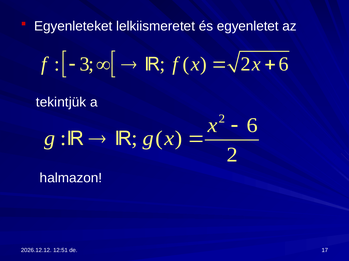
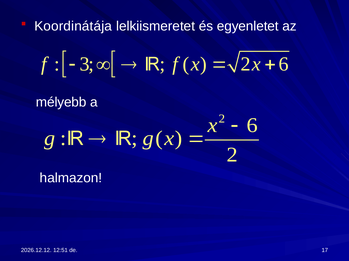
Egyenleteket: Egyenleteket -> Koordinátája
tekintjük: tekintjük -> mélyebb
